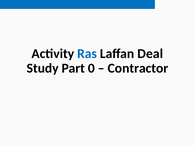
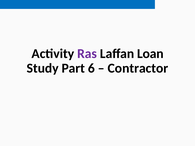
Ras colour: blue -> purple
Deal: Deal -> Loan
0: 0 -> 6
